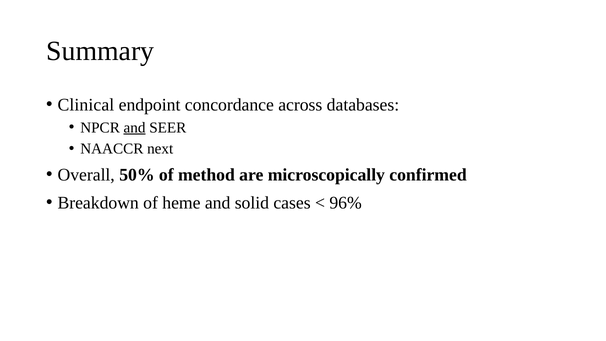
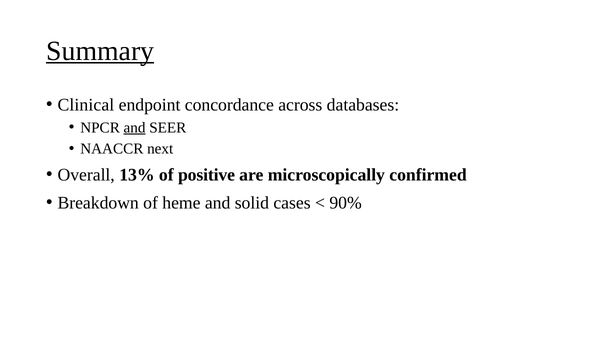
Summary underline: none -> present
50%: 50% -> 13%
method: method -> positive
96%: 96% -> 90%
